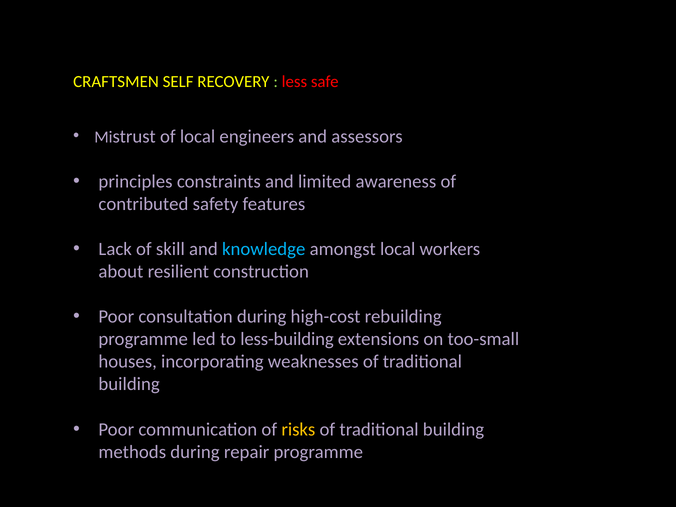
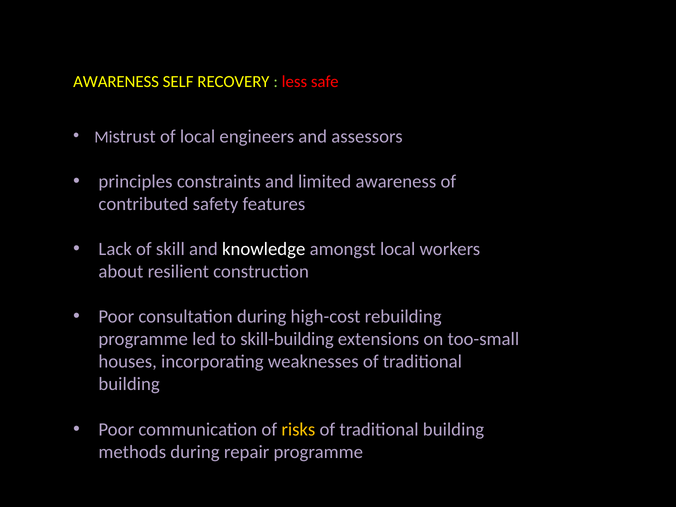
CRAFTSMEN at (116, 82): CRAFTSMEN -> AWARENESS
knowledge colour: light blue -> white
less-building: less-building -> skill-building
